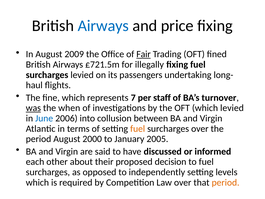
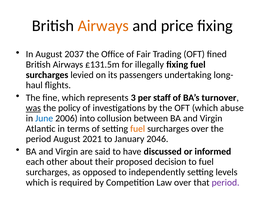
Airways at (103, 26) colour: blue -> orange
2009: 2009 -> 2037
Fair underline: present -> none
£721.5m: £721.5m -> £131.5m
7: 7 -> 3
when: when -> policy
which levied: levied -> abuse
2000: 2000 -> 2021
2005: 2005 -> 2046
period at (226, 182) colour: orange -> purple
